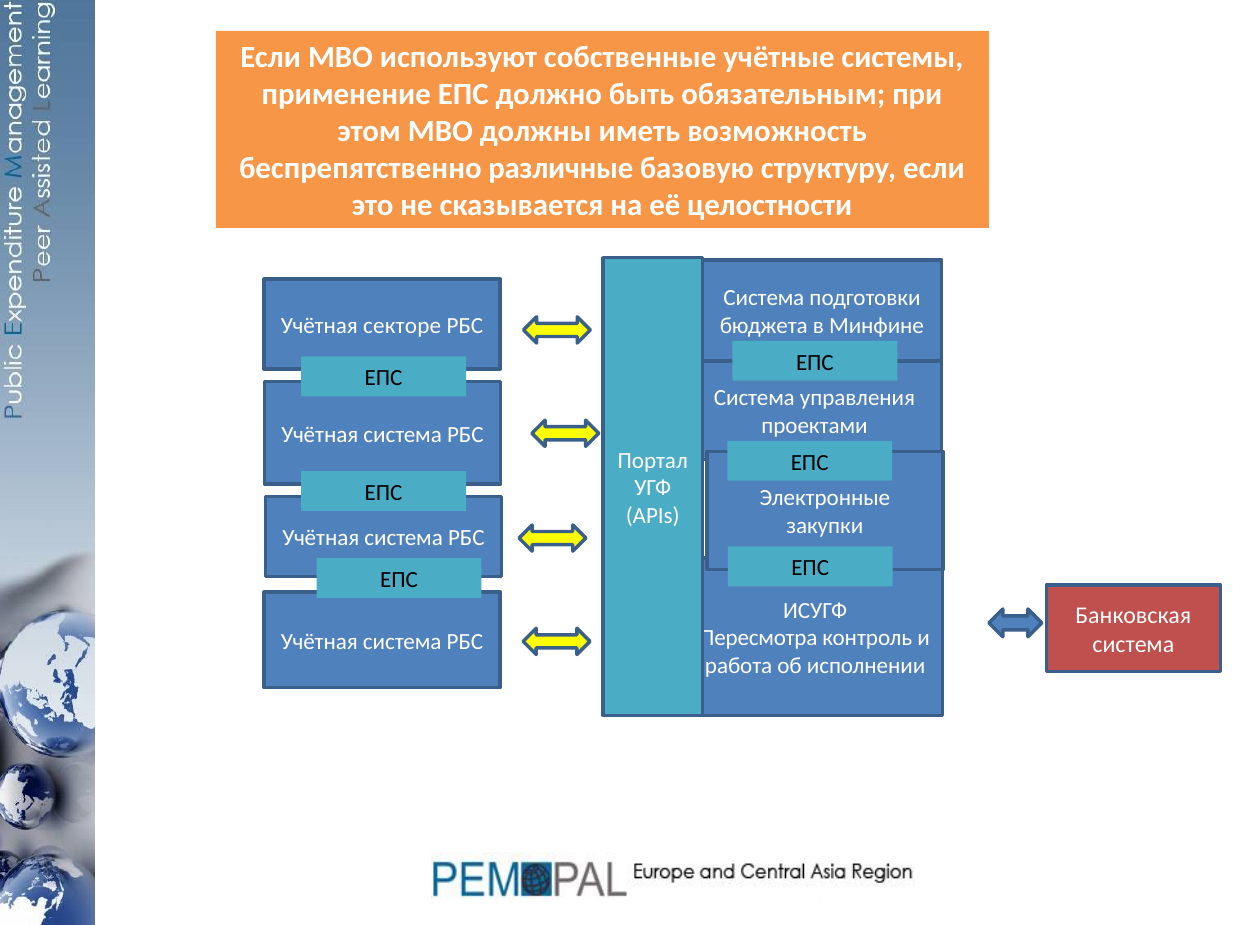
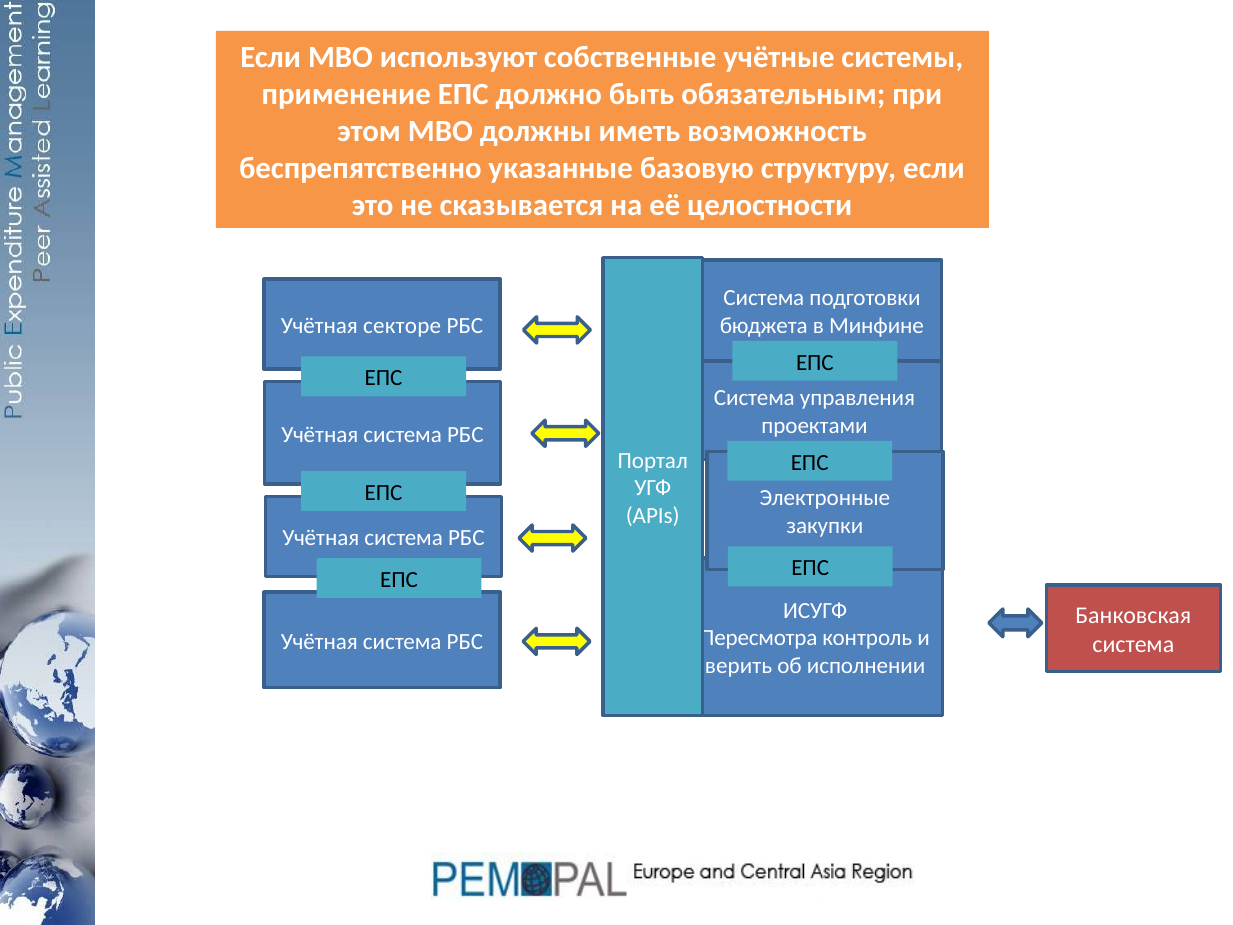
различные: различные -> указанные
работа: работа -> верить
